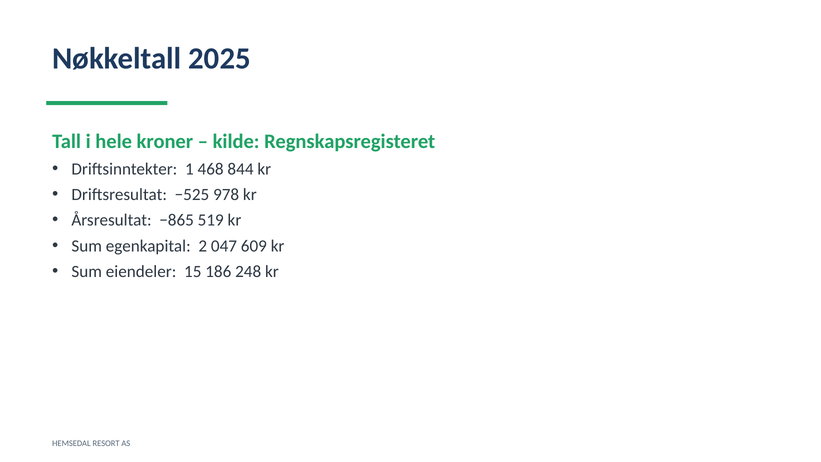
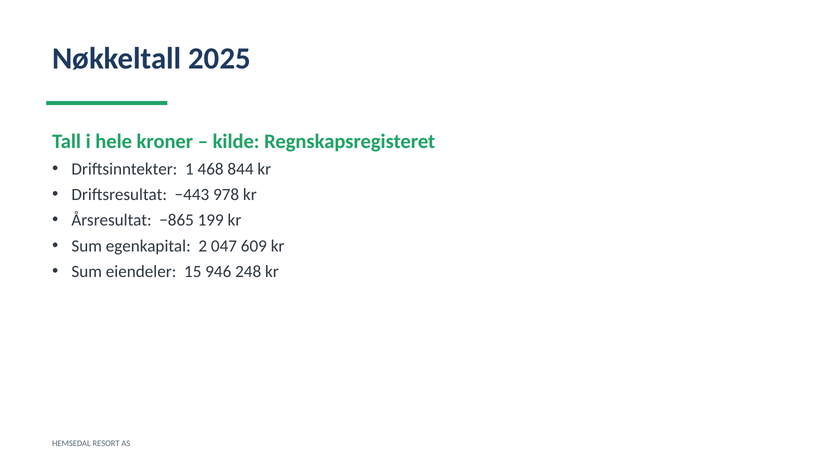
−525: −525 -> −443
519: 519 -> 199
186: 186 -> 946
